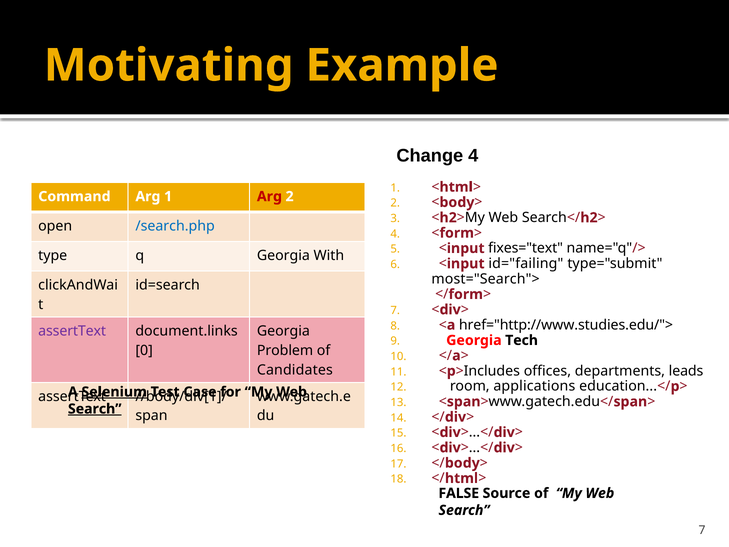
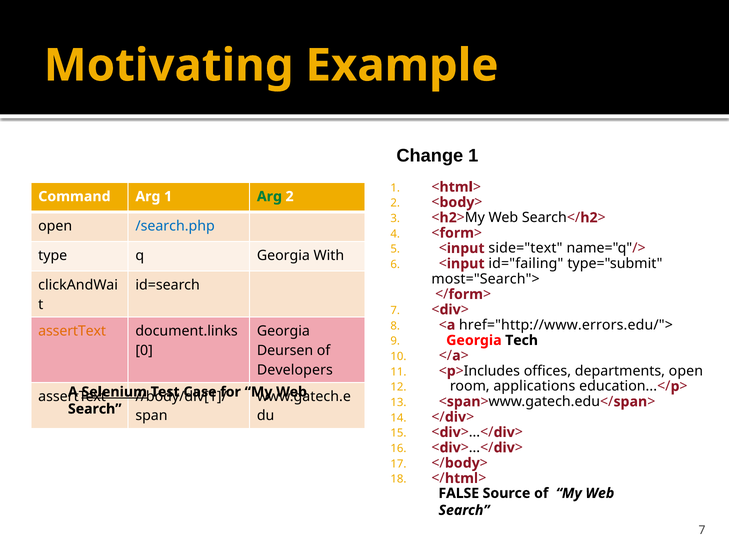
Change 4: 4 -> 1
Arg at (269, 196) colour: red -> green
fixes="text: fixes="text -> side="text
href="http://www.studies.edu/">: href="http://www.studies.edu/"> -> href="http://www.errors.edu/">
assertText at (72, 331) colour: purple -> orange
Problem: Problem -> Deursen
Candidates: Candidates -> Developers
departments leads: leads -> open
Search at (95, 409) underline: present -> none
